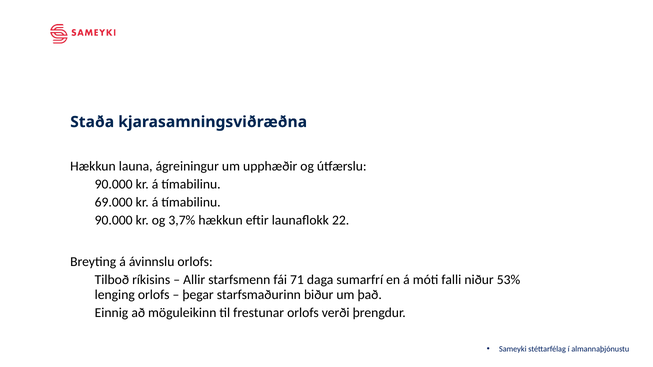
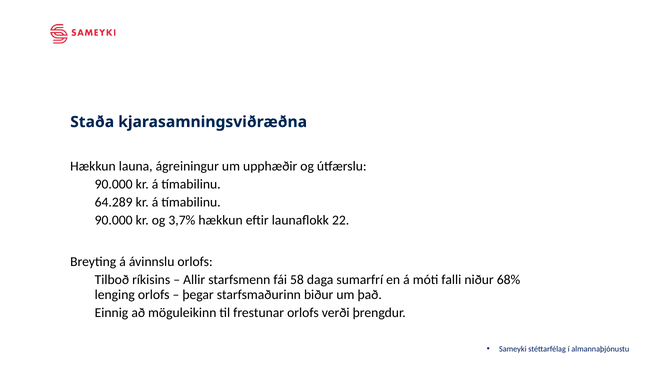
69.000: 69.000 -> 64.289
71: 71 -> 58
53%: 53% -> 68%
